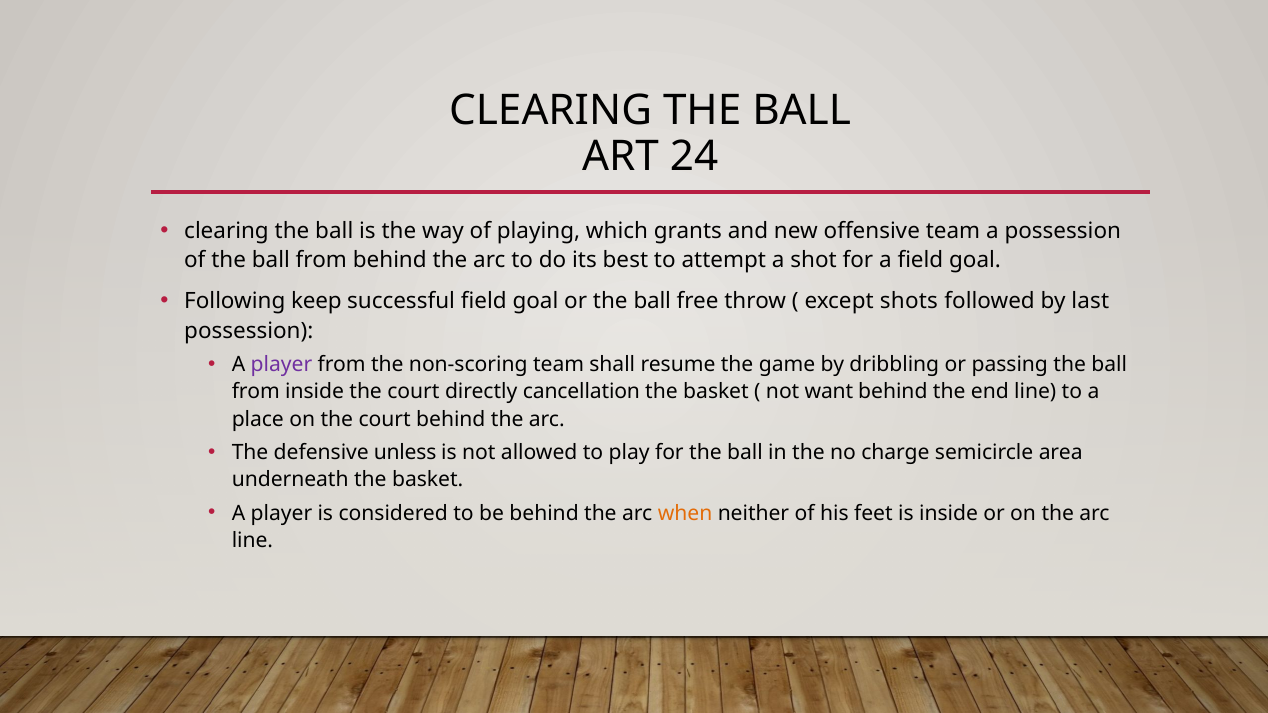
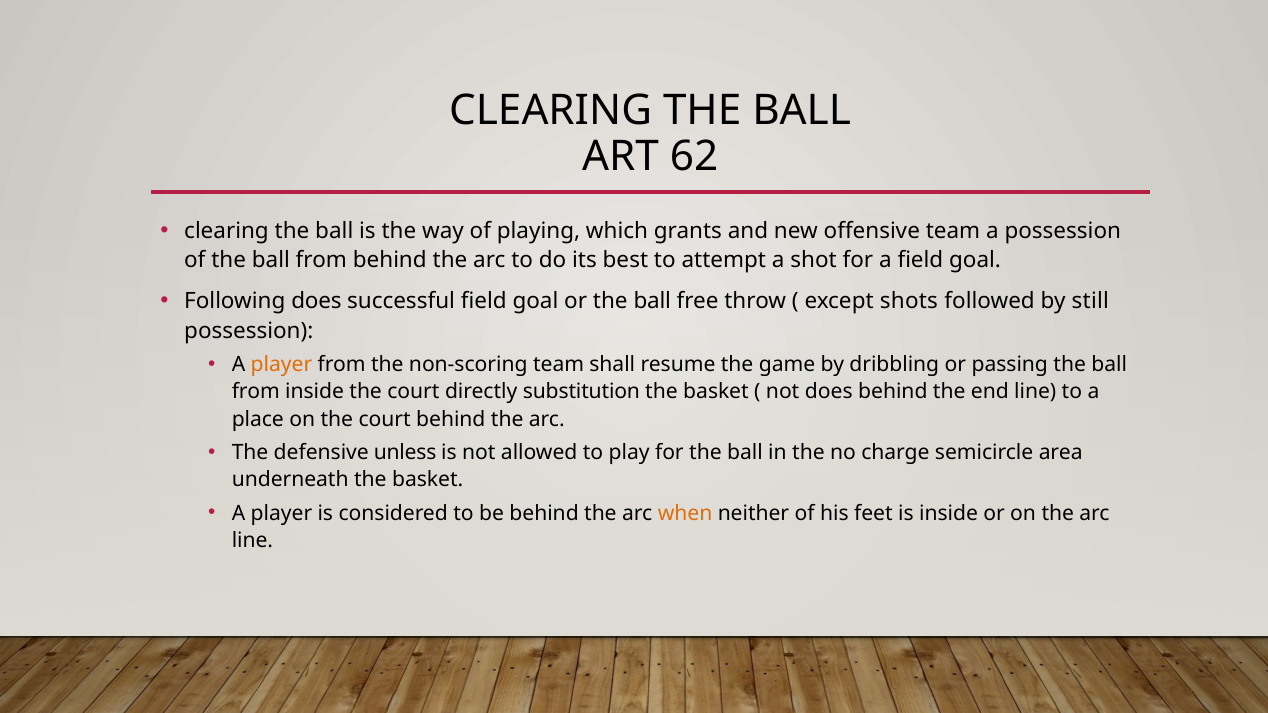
24: 24 -> 62
Following keep: keep -> does
last: last -> still
player at (281, 365) colour: purple -> orange
cancellation: cancellation -> substitution
not want: want -> does
